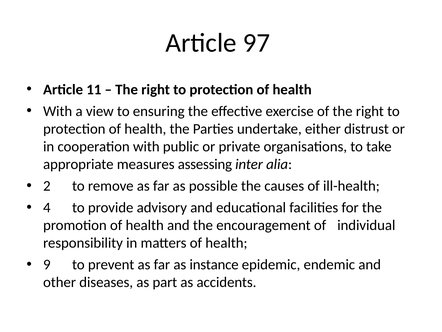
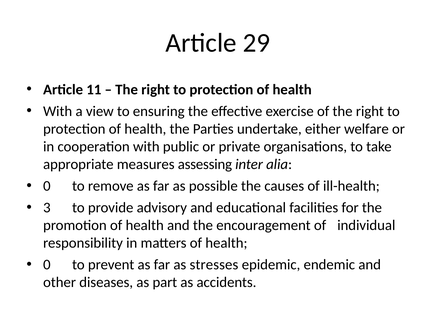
97: 97 -> 29
distrust: distrust -> welfare
2 at (47, 186): 2 -> 0
4: 4 -> 3
9 at (47, 264): 9 -> 0
instance: instance -> stresses
